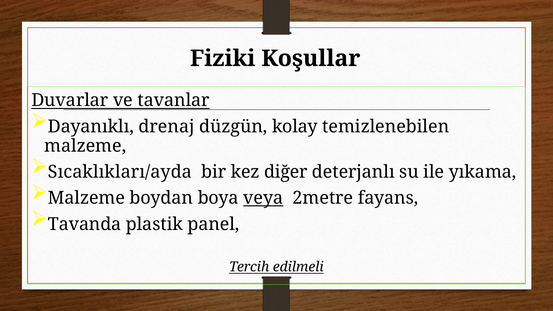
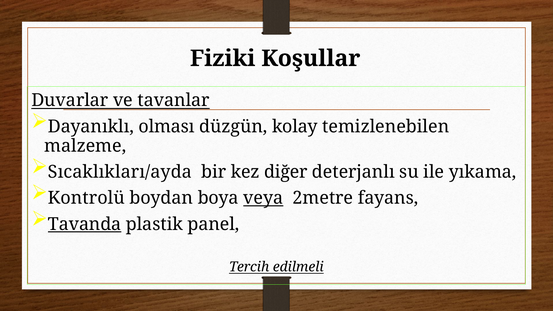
drenaj: drenaj -> olması
Malzeme at (86, 198): Malzeme -> Kontrolü
Tavanda underline: none -> present
